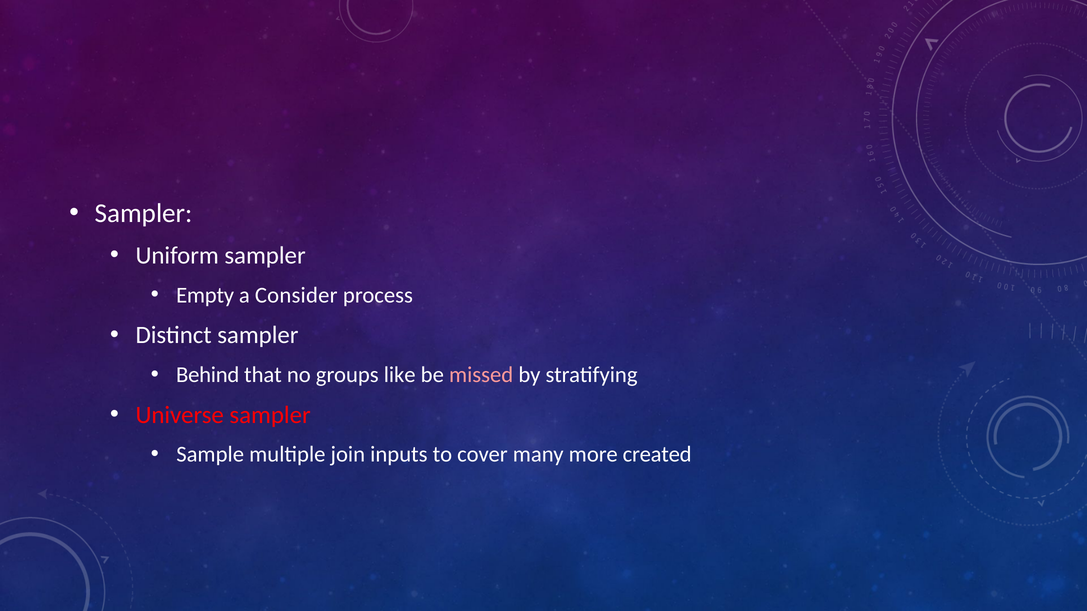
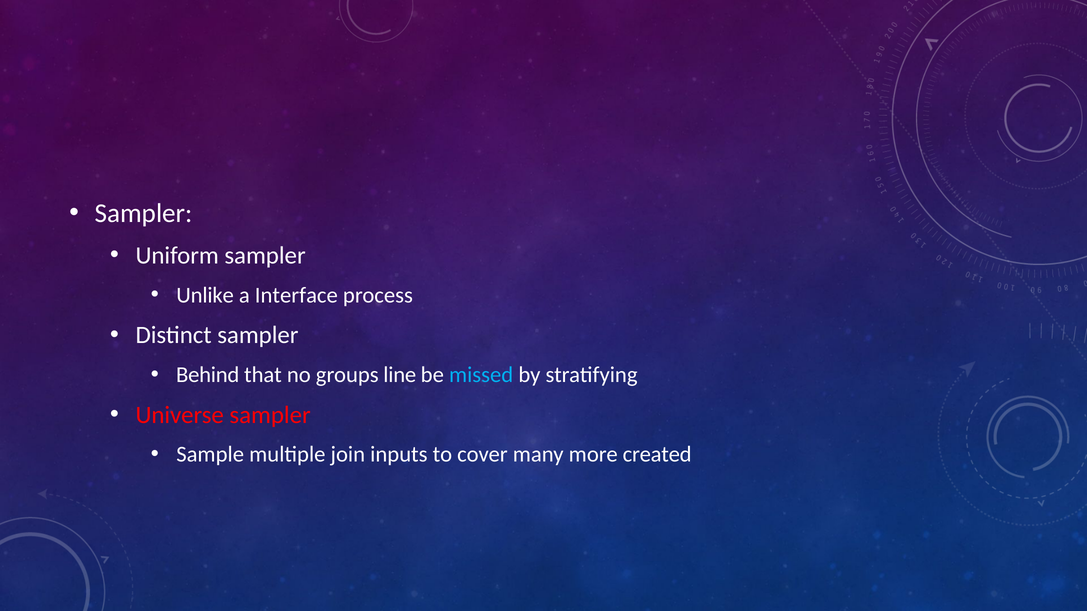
Empty: Empty -> Unlike
Consider: Consider -> Interface
like: like -> line
missed colour: pink -> light blue
